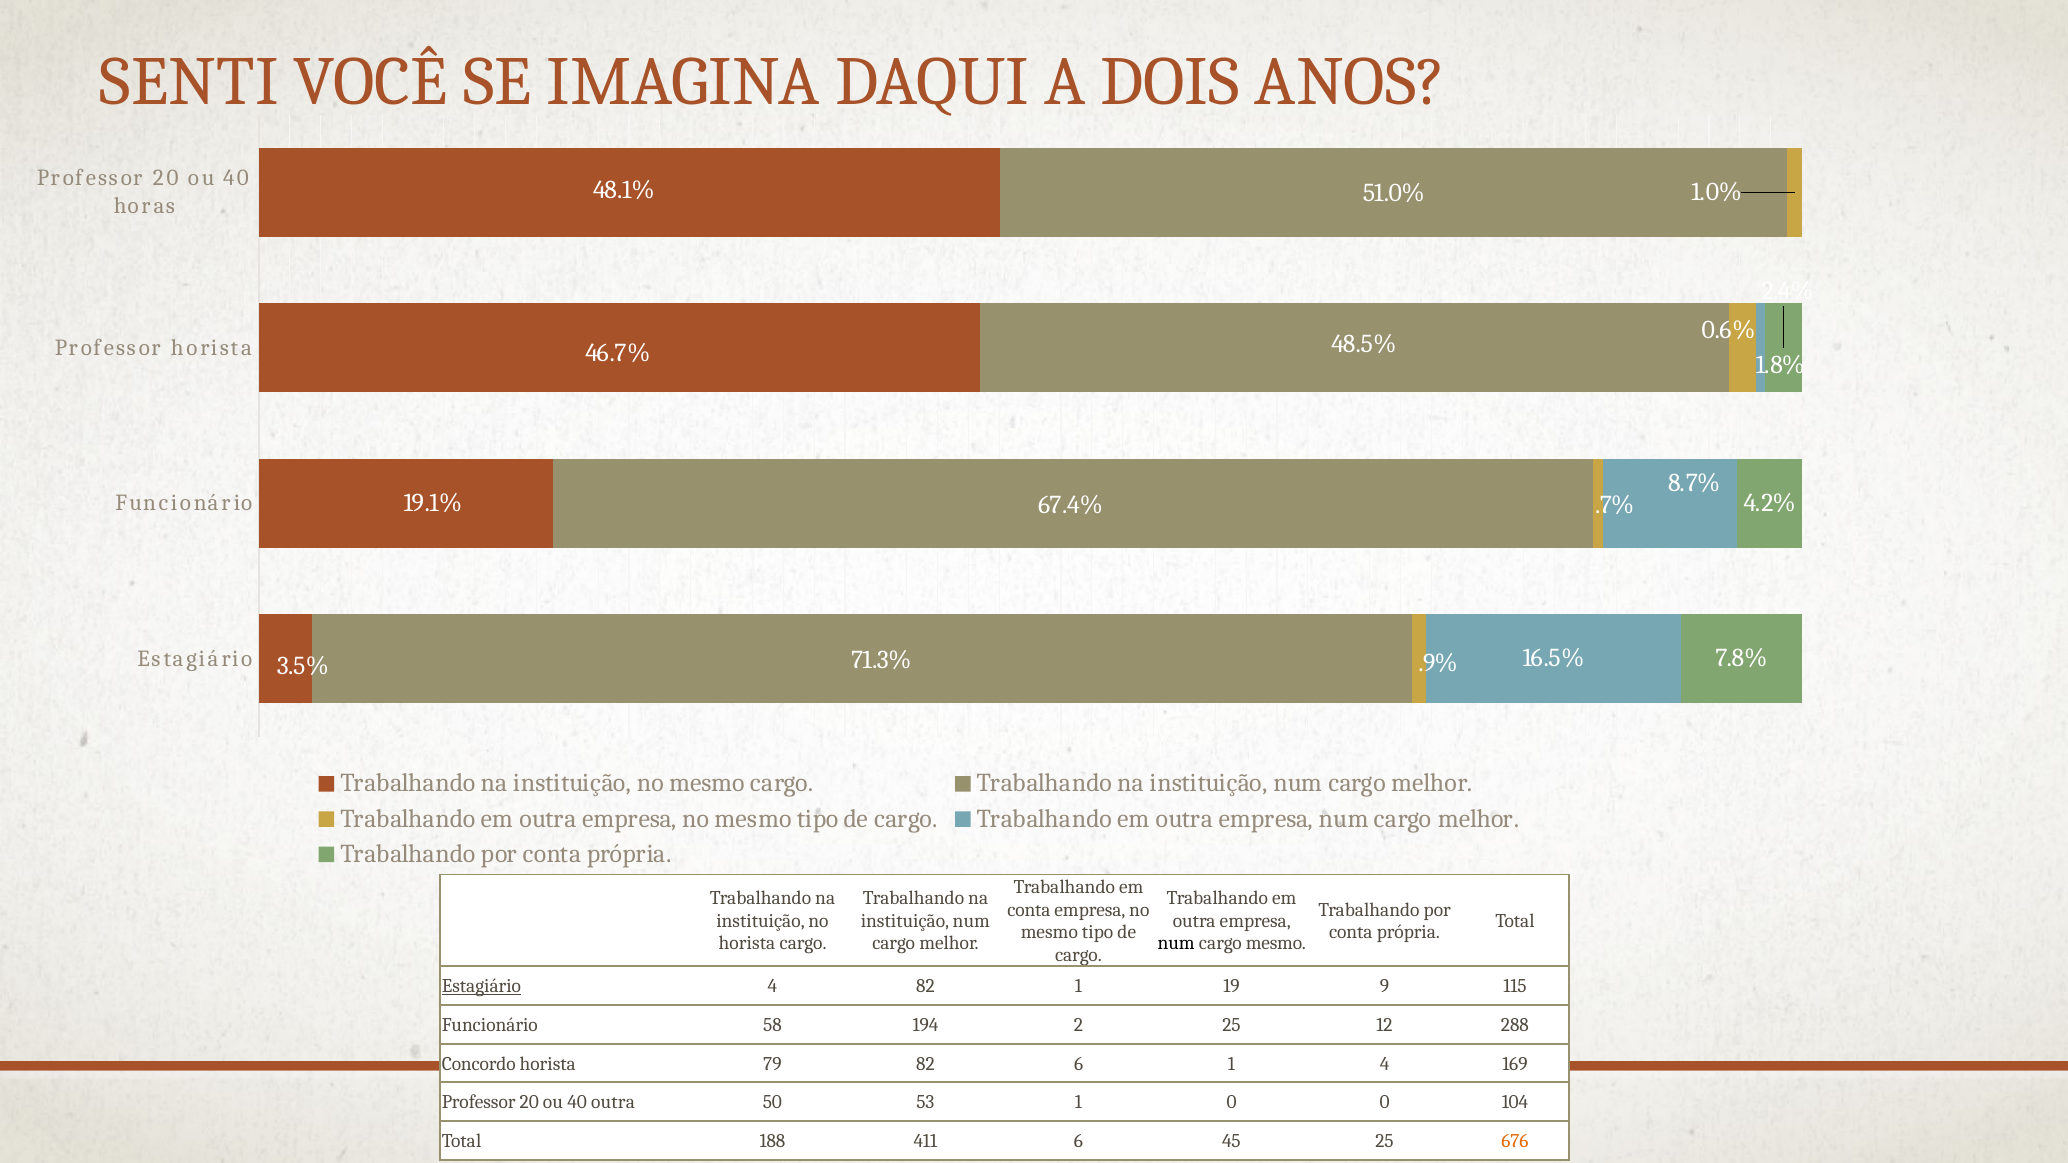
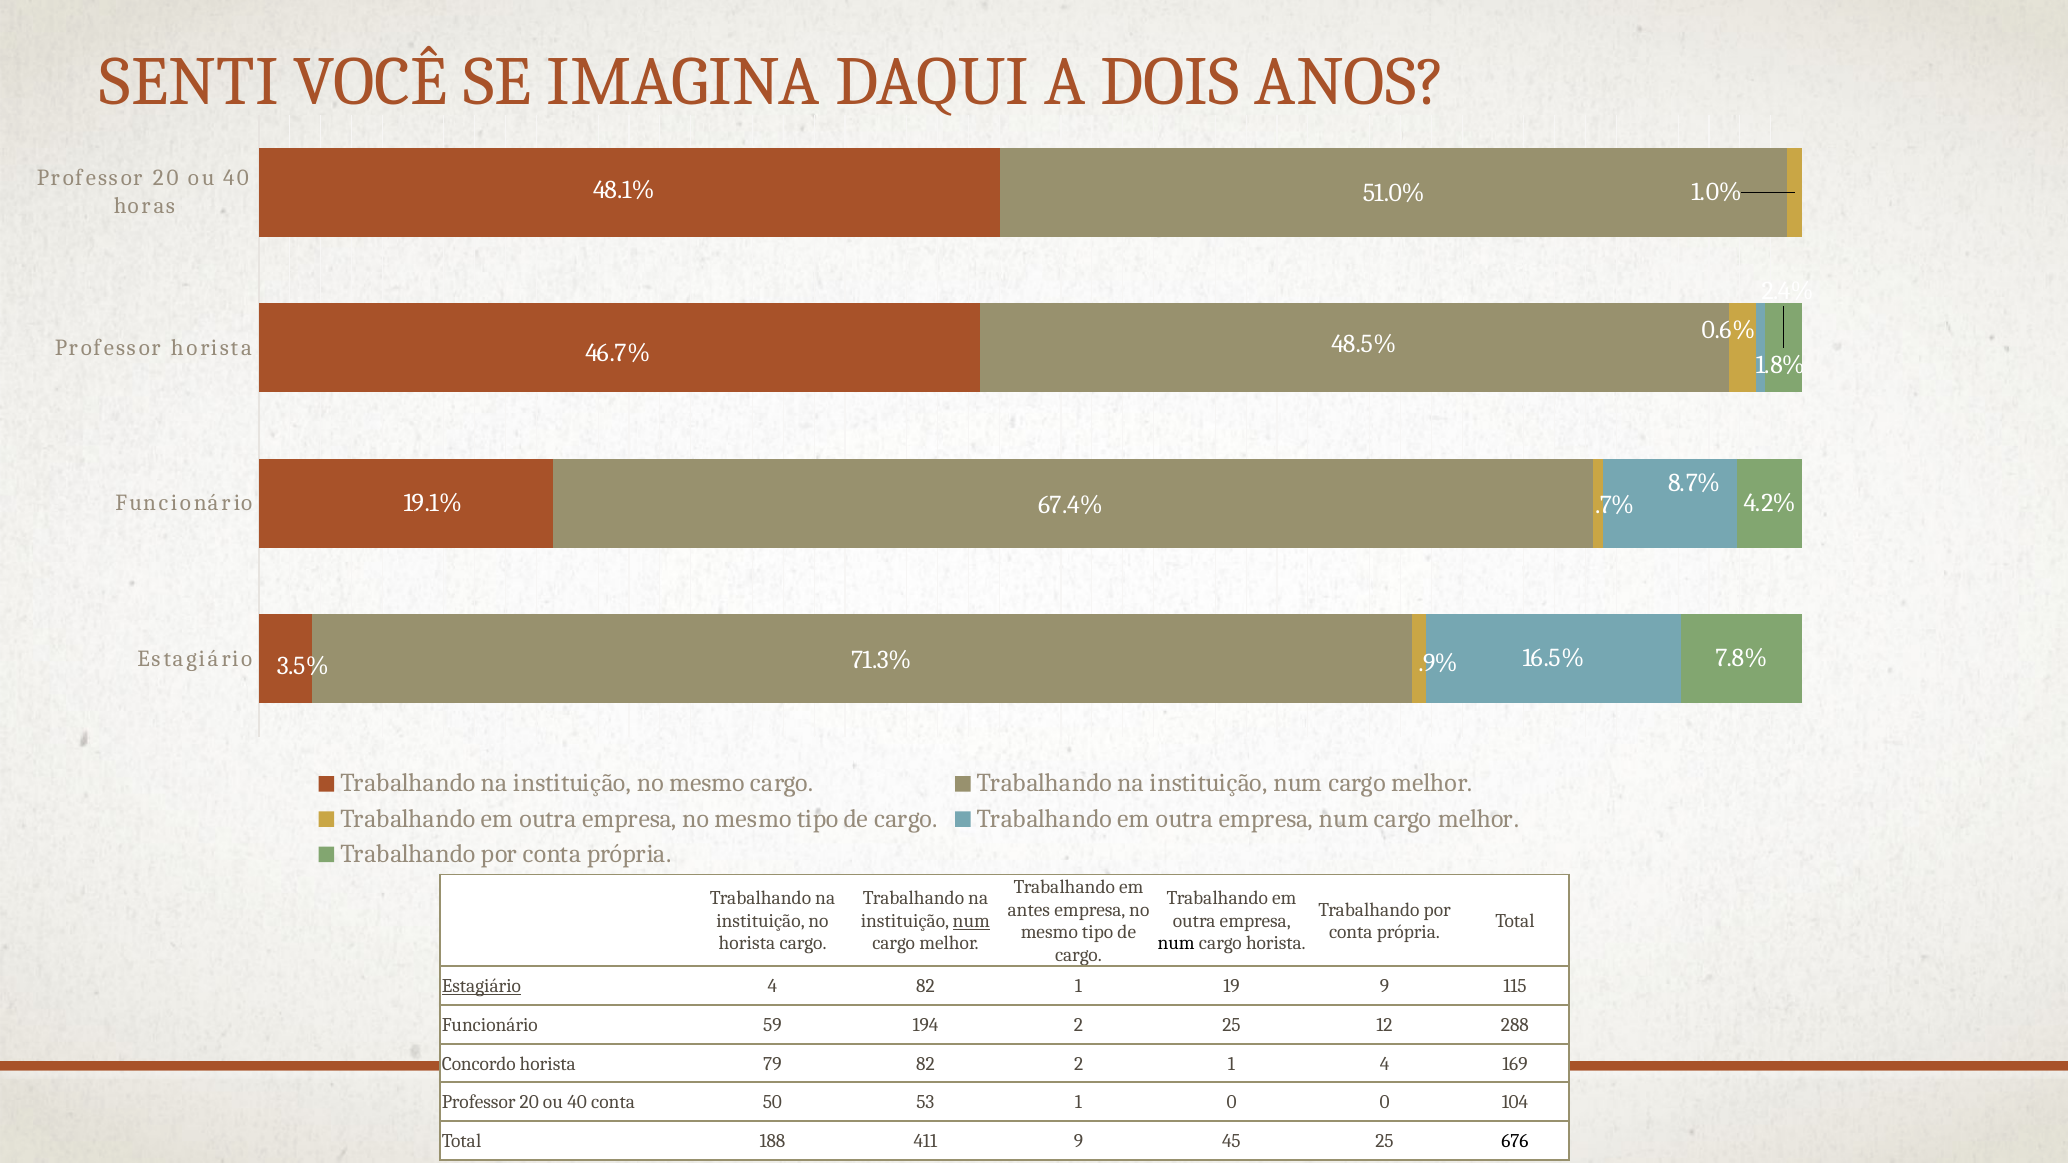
conta at (1029, 910): conta -> antes
num at (971, 921) underline: none -> present
cargo mesmo: mesmo -> horista
58: 58 -> 59
82 6: 6 -> 2
40 outra: outra -> conta
411 6: 6 -> 9
676 colour: orange -> black
